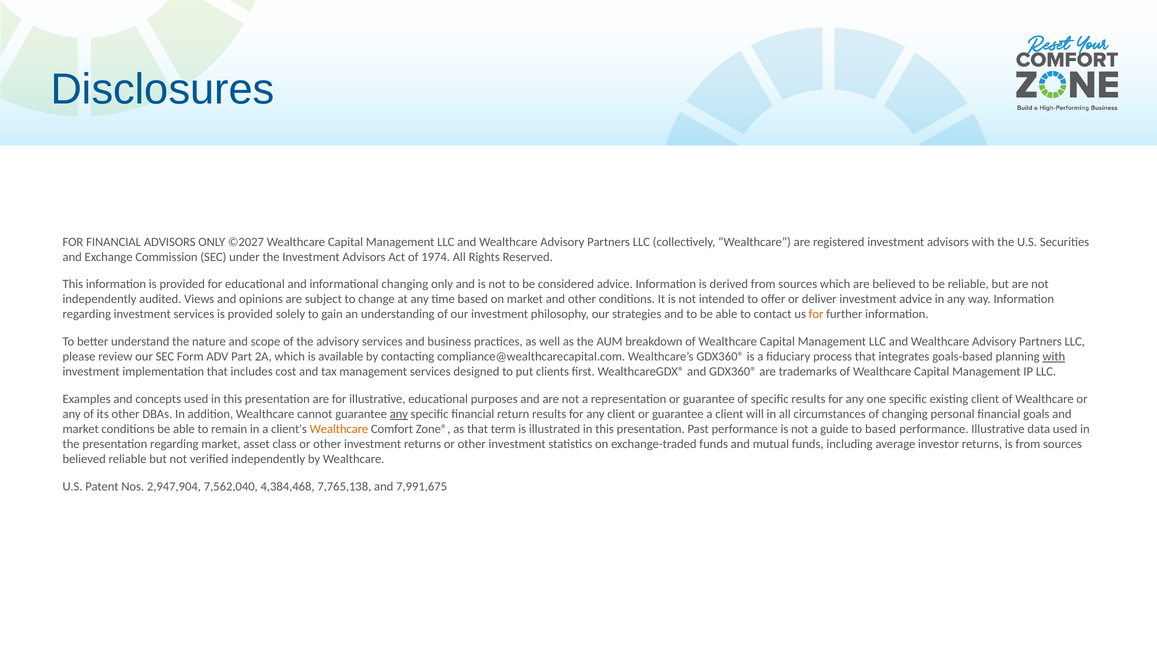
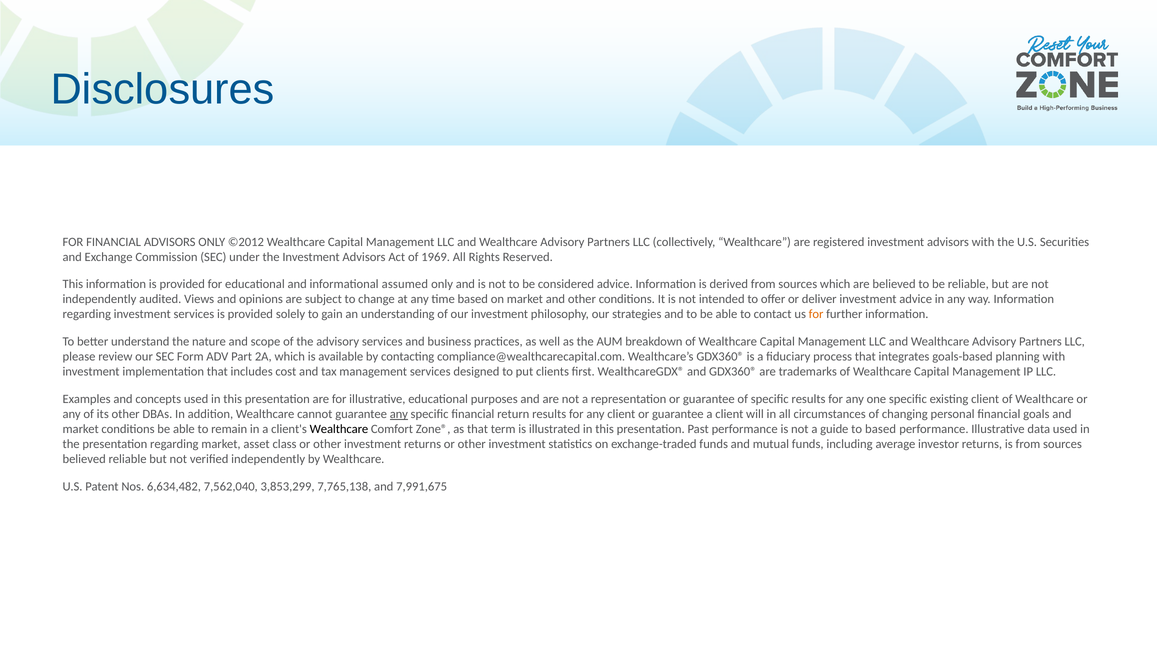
©2027: ©2027 -> ©2012
1974: 1974 -> 1969
informational changing: changing -> assumed
with at (1054, 356) underline: present -> none
Wealthcare at (339, 429) colour: orange -> black
2,947,904: 2,947,904 -> 6,634,482
4,384,468: 4,384,468 -> 3,853,299
